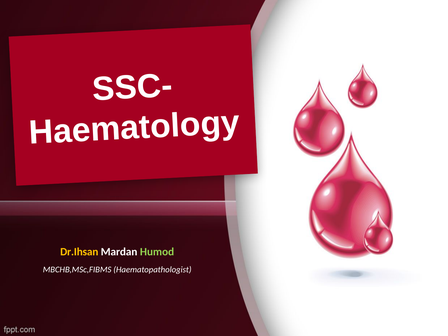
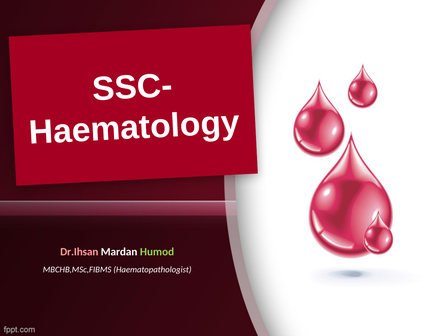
Dr.Ihsan colour: yellow -> pink
